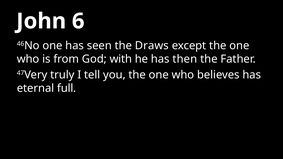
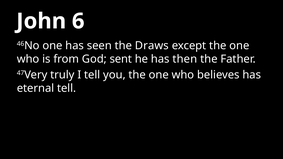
with: with -> sent
eternal full: full -> tell
